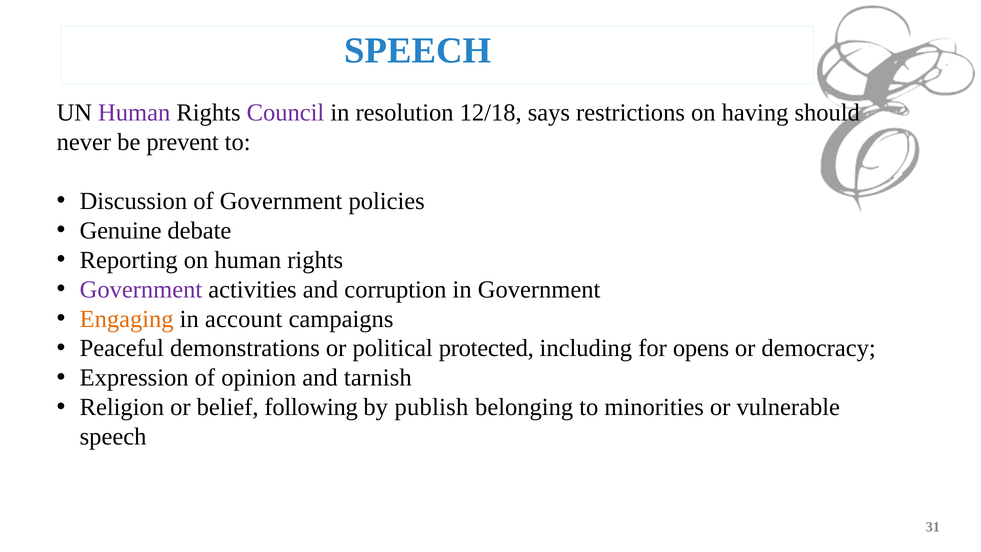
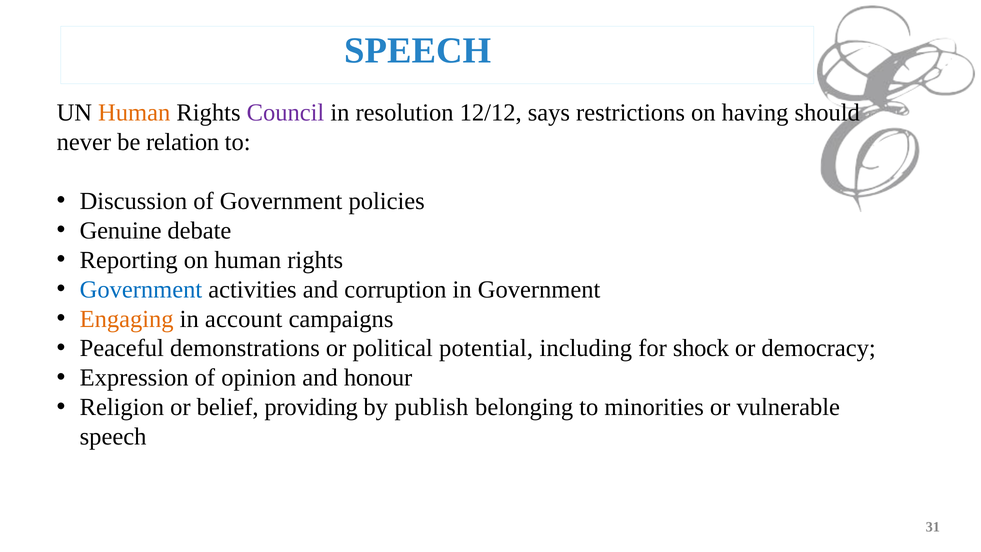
Human at (134, 113) colour: purple -> orange
12/18: 12/18 -> 12/12
prevent: prevent -> relation
Government at (141, 289) colour: purple -> blue
protected: protected -> potential
opens: opens -> shock
tarnish: tarnish -> honour
following: following -> providing
